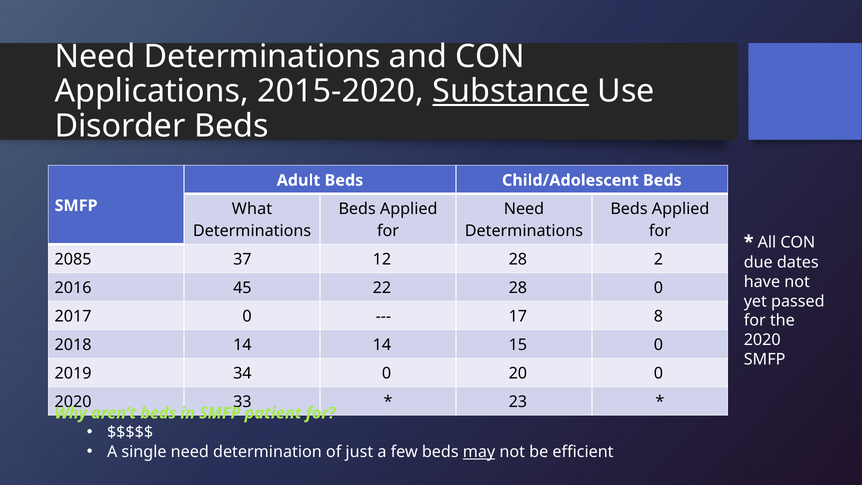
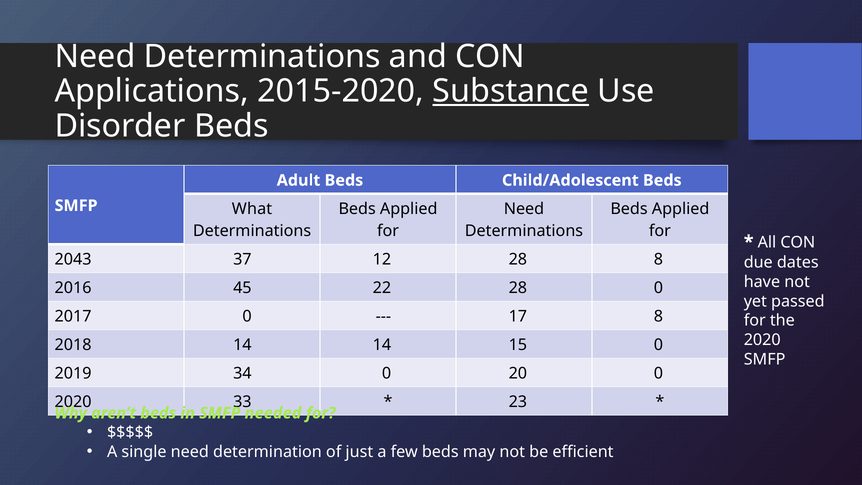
2085: 2085 -> 2043
28 2: 2 -> 8
patient: patient -> needed
may underline: present -> none
